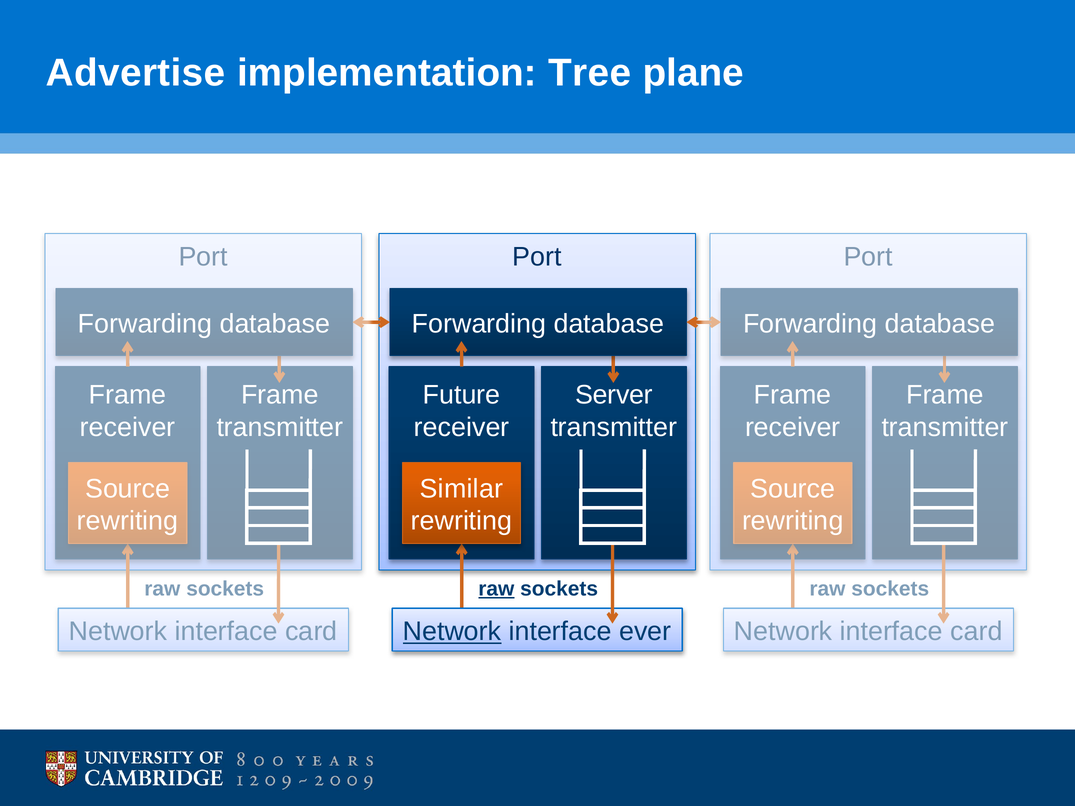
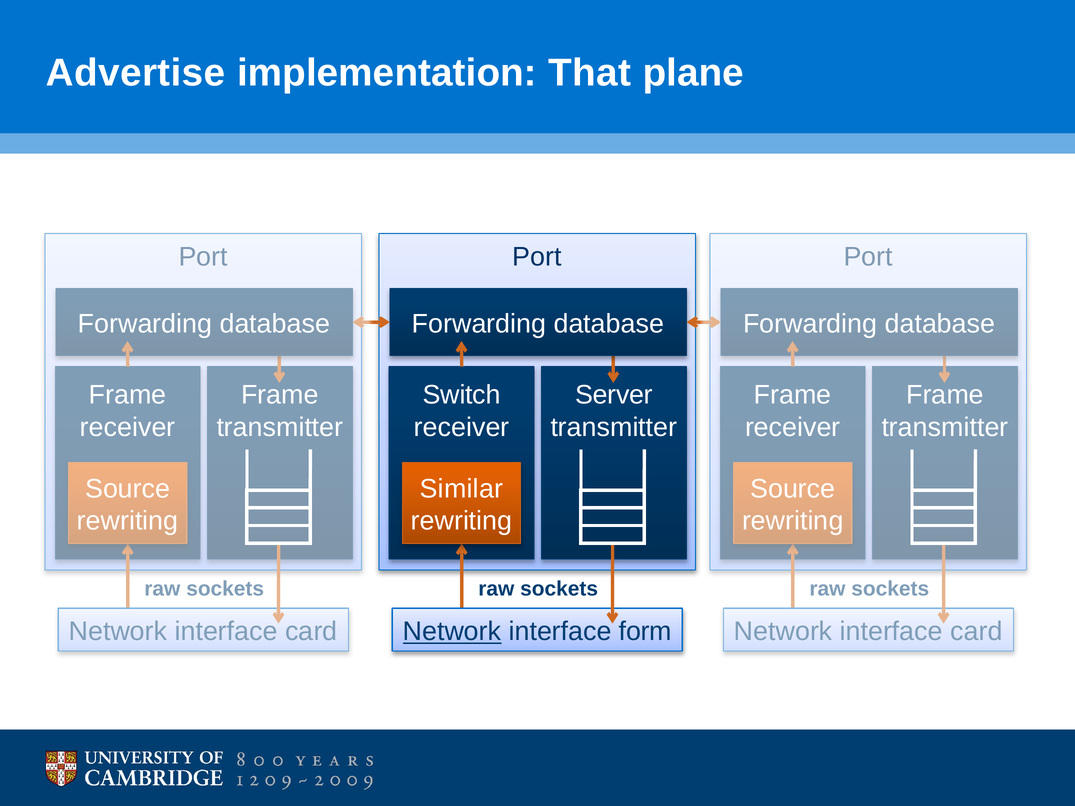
Tree: Tree -> That
Future: Future -> Switch
raw at (496, 589) underline: present -> none
ever: ever -> form
